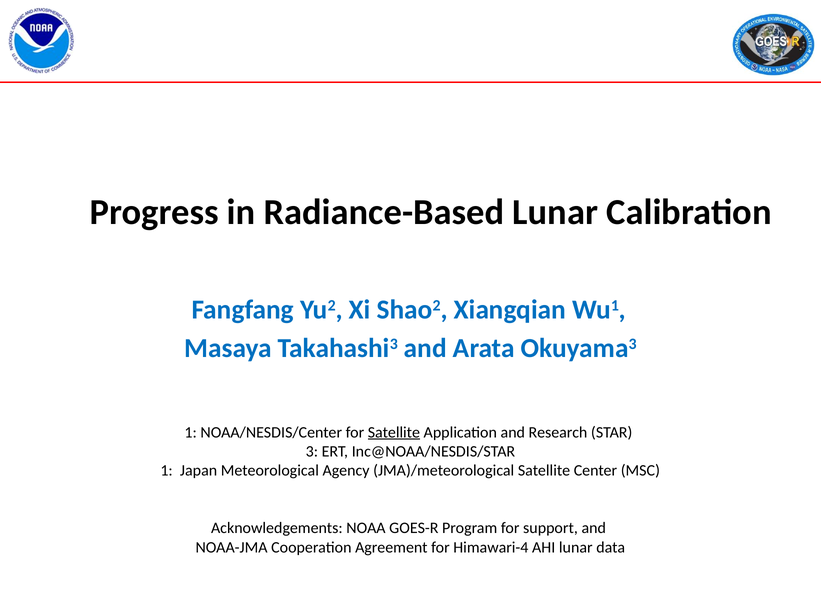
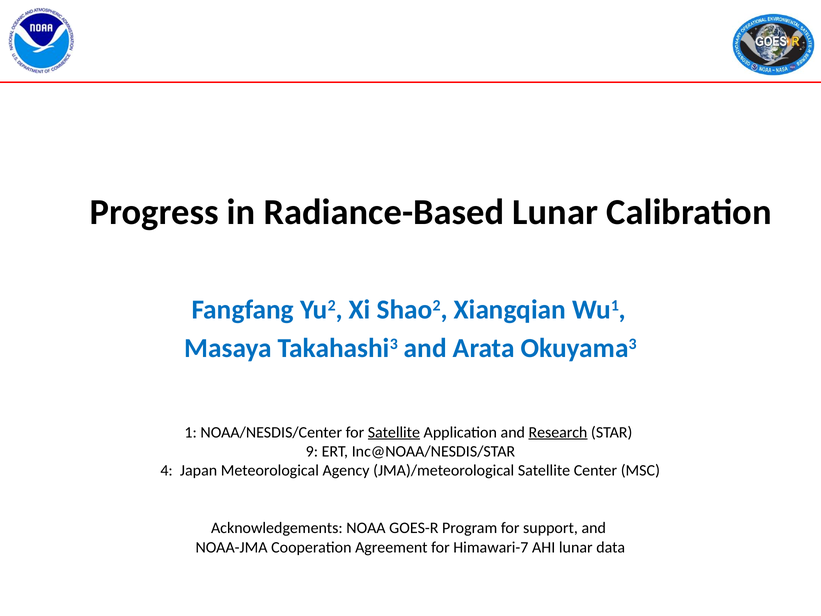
Research underline: none -> present
3: 3 -> 9
1 at (167, 470): 1 -> 4
Himawari-4: Himawari-4 -> Himawari-7
